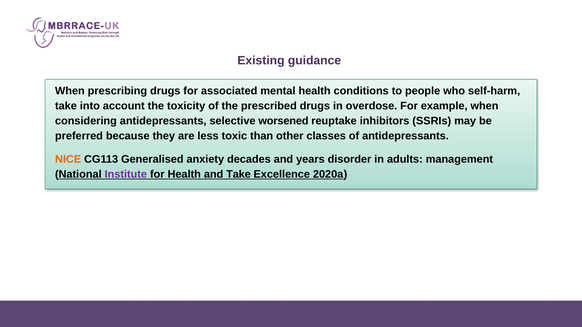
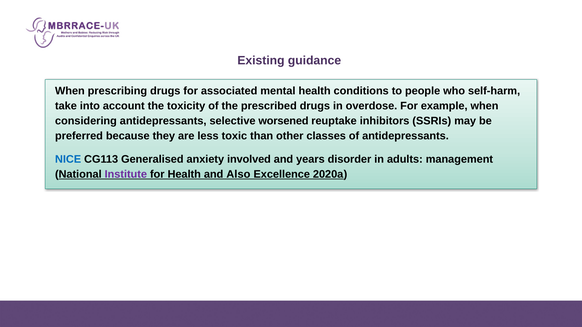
NICE colour: orange -> blue
decades: decades -> involved
and Take: Take -> Also
